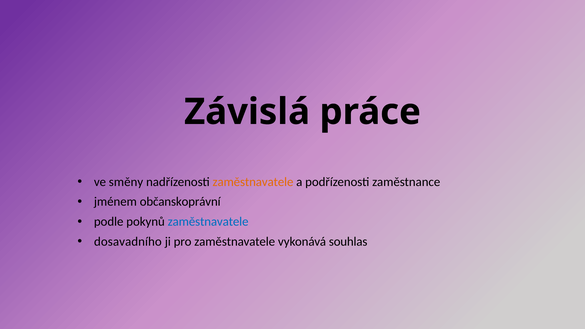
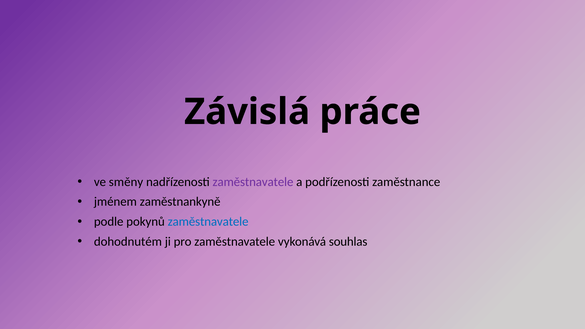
zaměstnavatele at (253, 182) colour: orange -> purple
občanskoprávní: občanskoprávní -> zaměstnankyně
dosavadního: dosavadního -> dohodnutém
